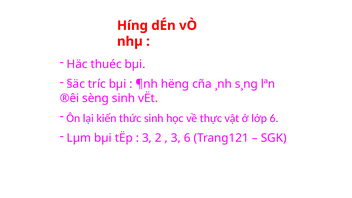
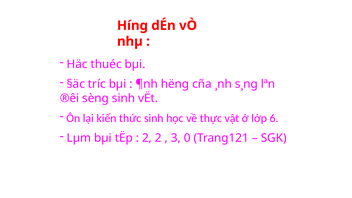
3 at (147, 138): 3 -> 2
3 6: 6 -> 0
